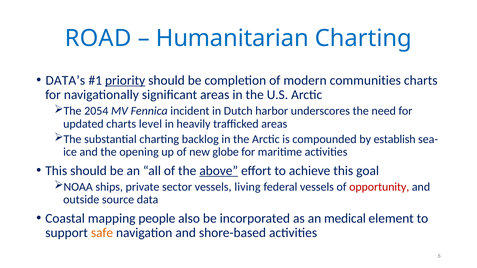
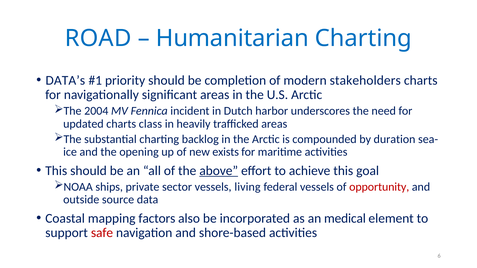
priority underline: present -> none
communities: communities -> stakeholders
2054: 2054 -> 2004
level: level -> class
establish: establish -> duration
globe: globe -> exists
people: people -> factors
safe colour: orange -> red
